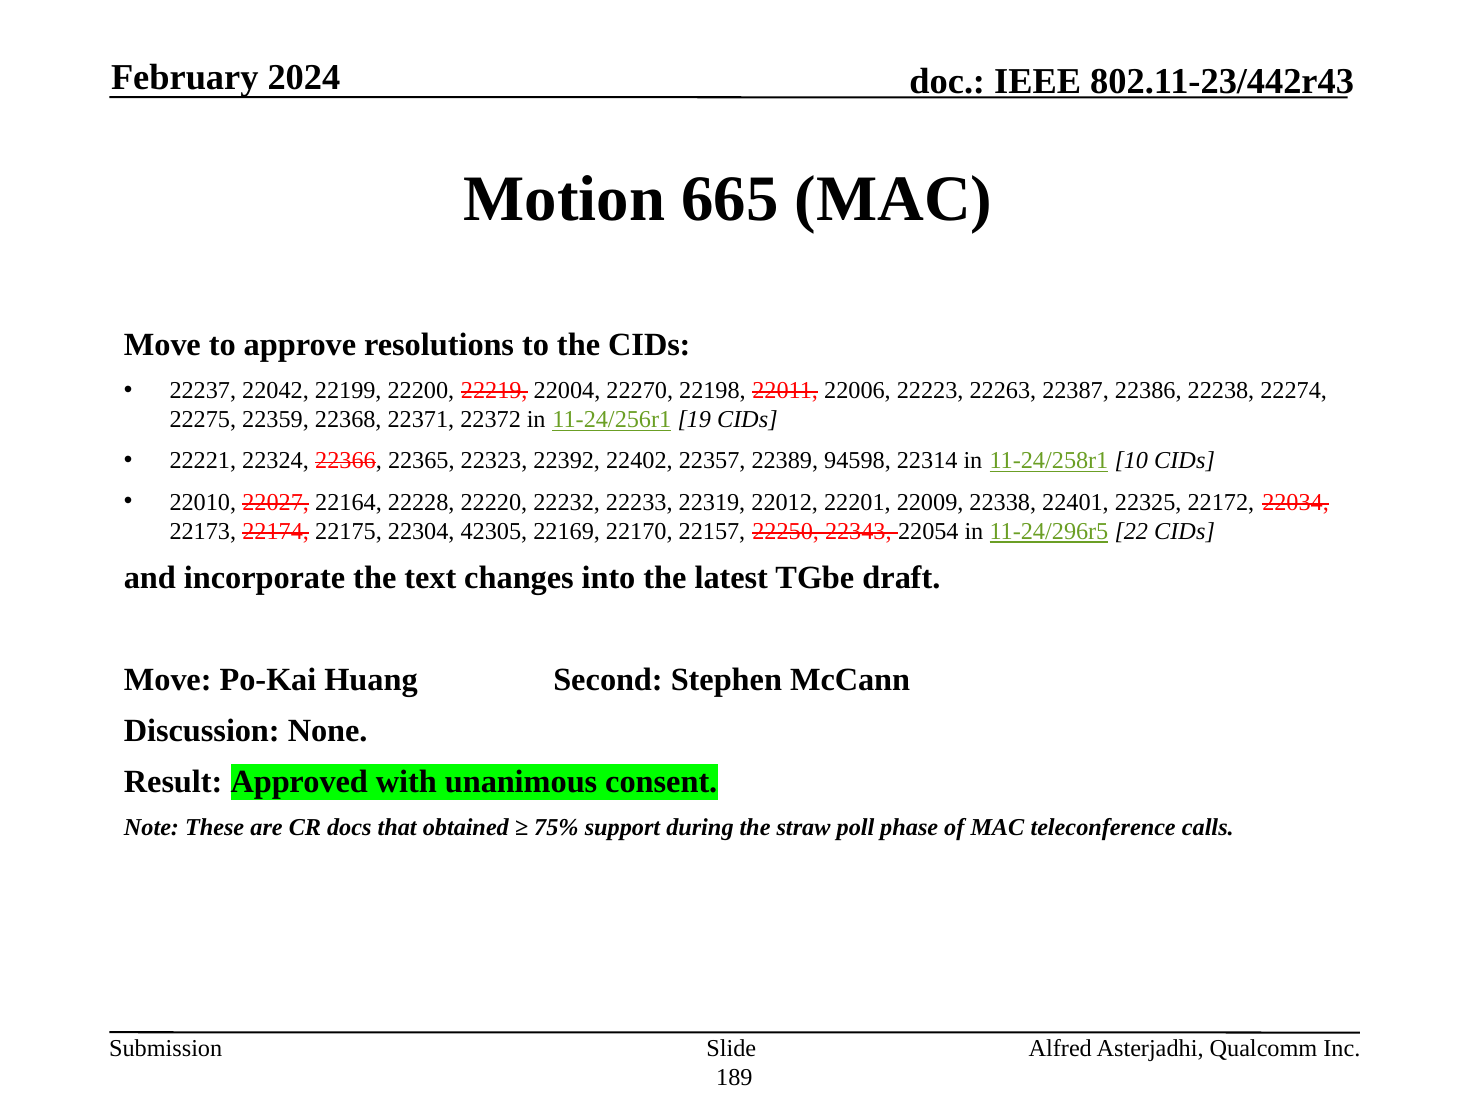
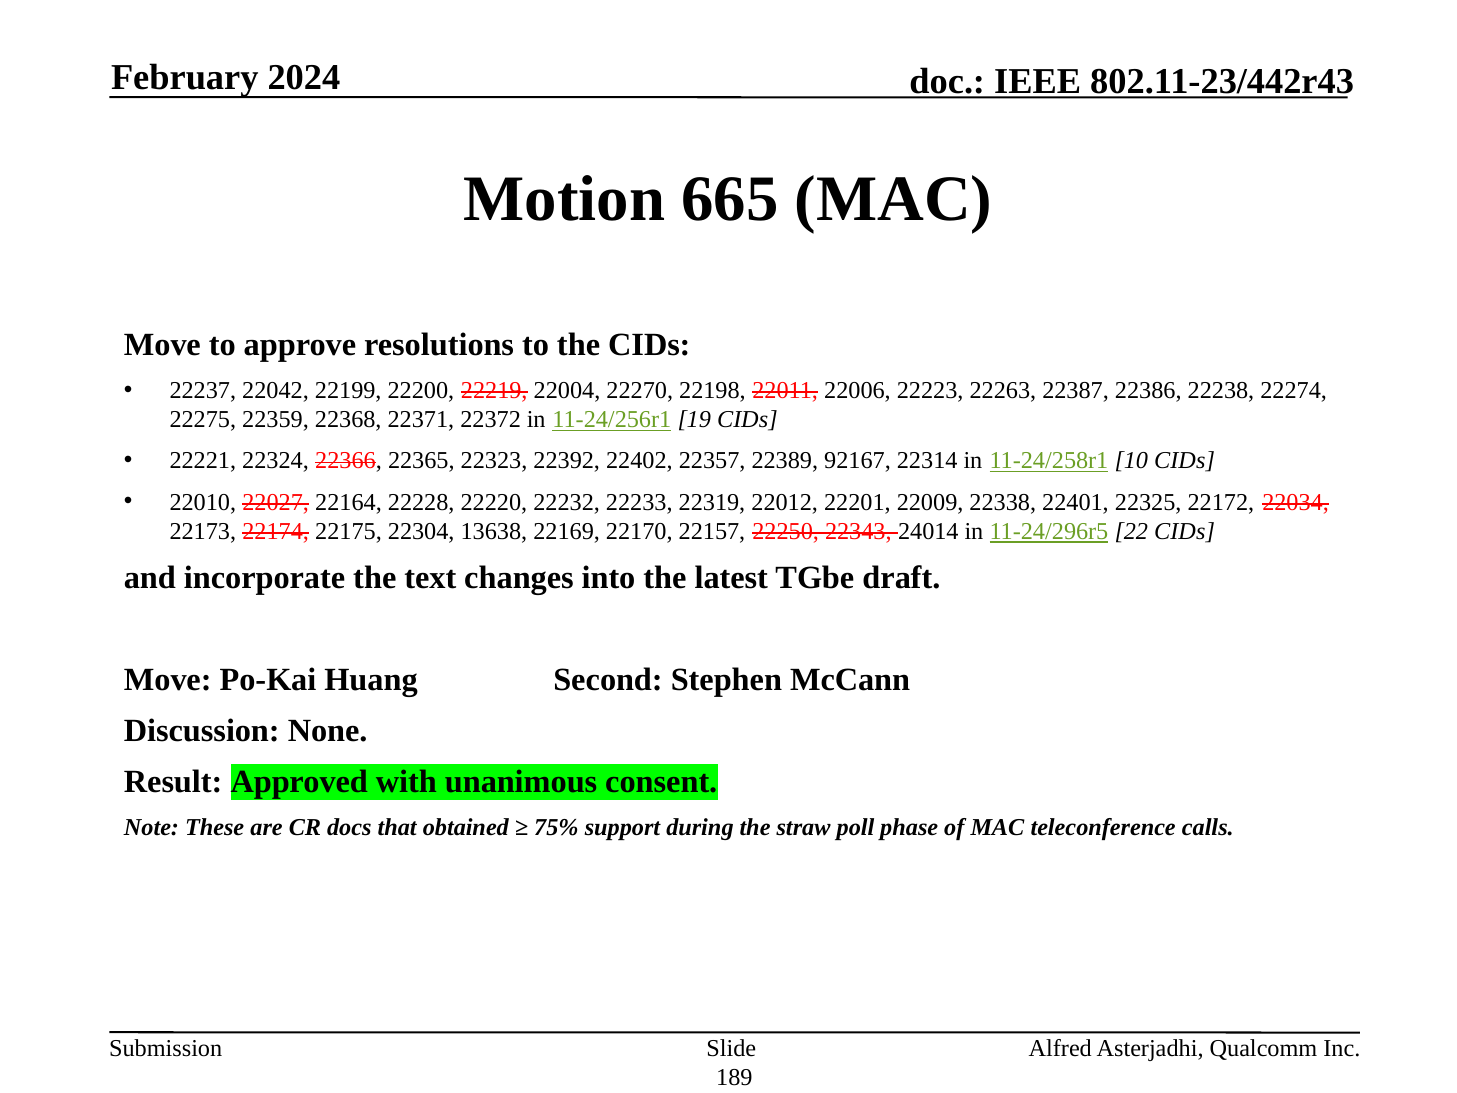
94598: 94598 -> 92167
42305: 42305 -> 13638
22054: 22054 -> 24014
